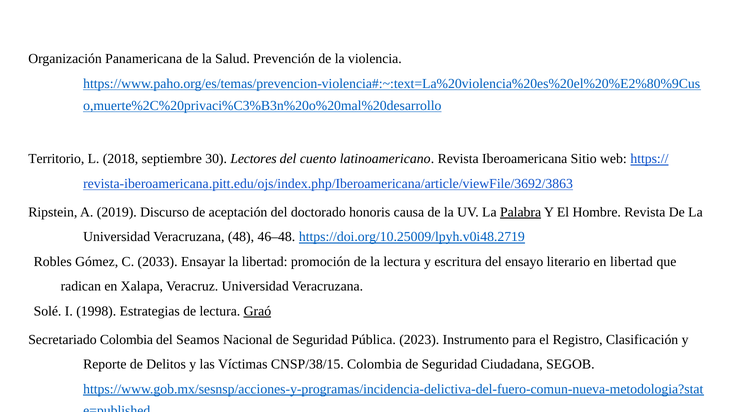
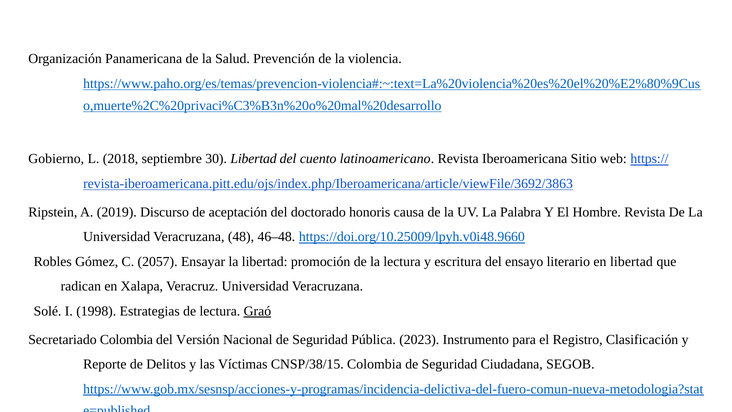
Territorio: Territorio -> Gobierno
30 Lectores: Lectores -> Libertad
Palabra underline: present -> none
https://doi.org/10.25009/lpyh.v0i48.2719: https://doi.org/10.25009/lpyh.v0i48.2719 -> https://doi.org/10.25009/lpyh.v0i48.9660
2033: 2033 -> 2057
Seamos: Seamos -> Versión
